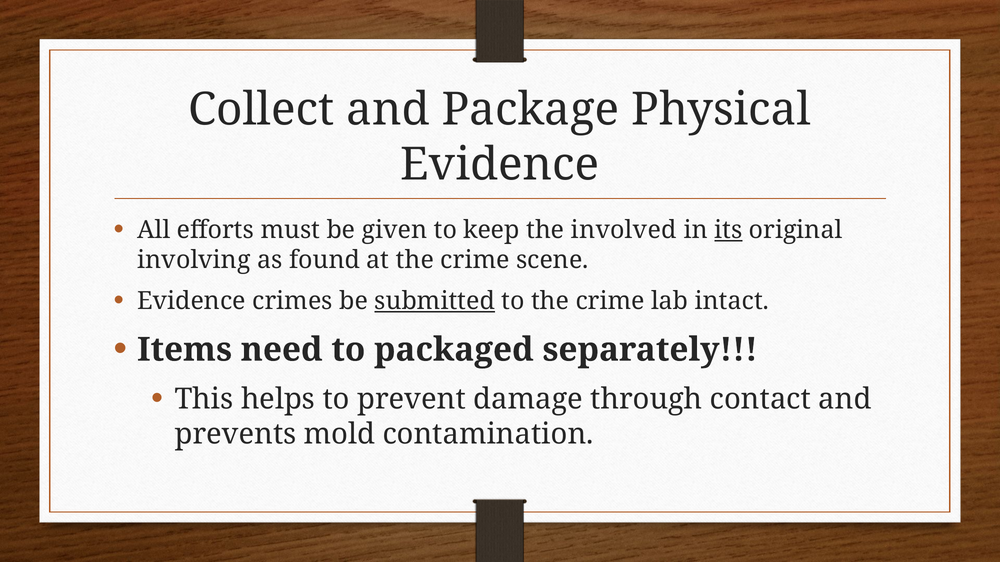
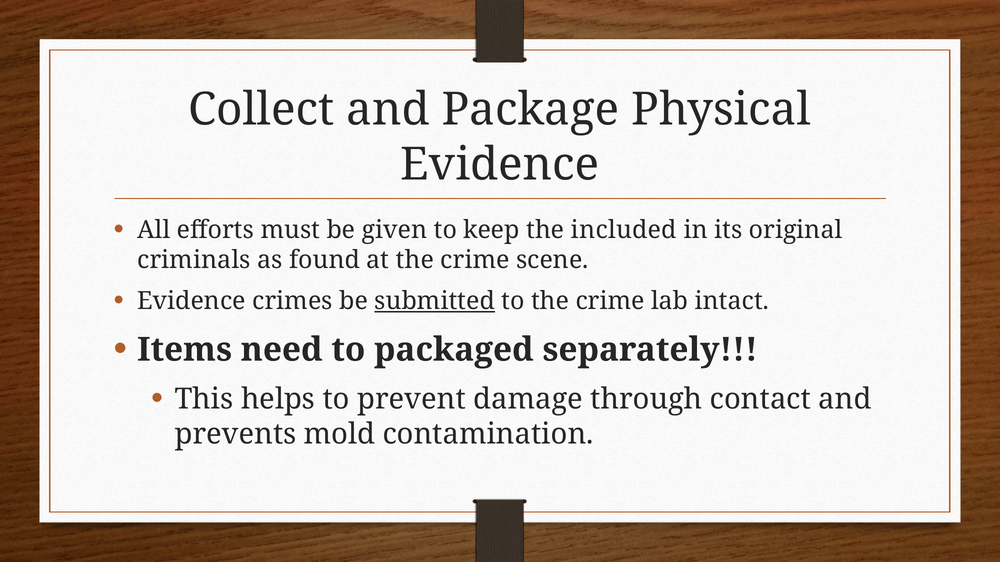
involved: involved -> included
its underline: present -> none
involving: involving -> criminals
